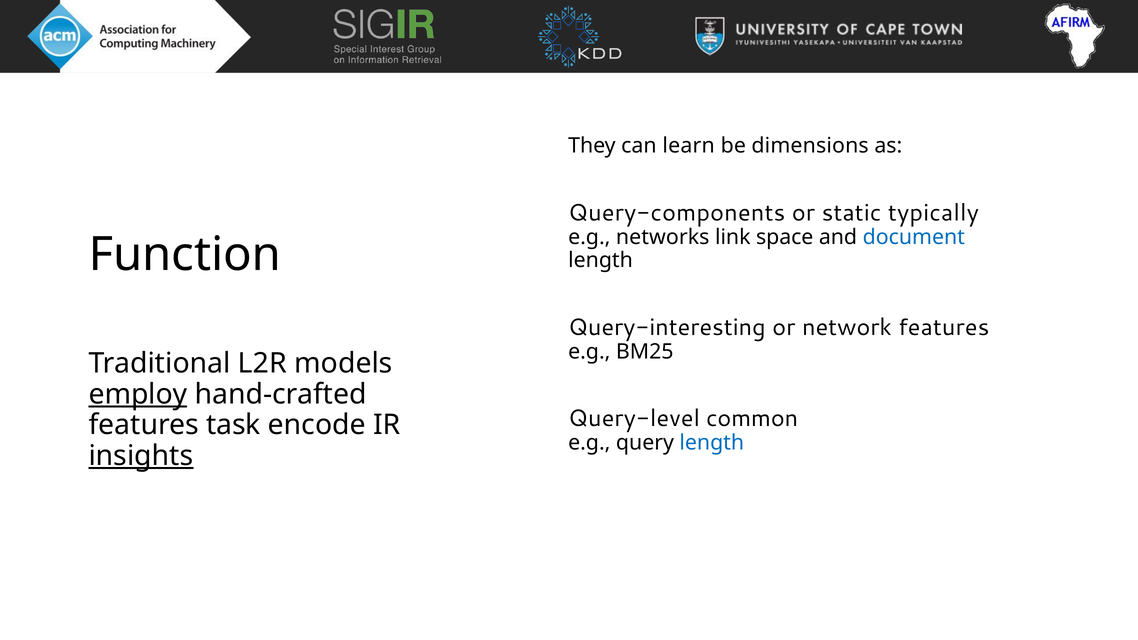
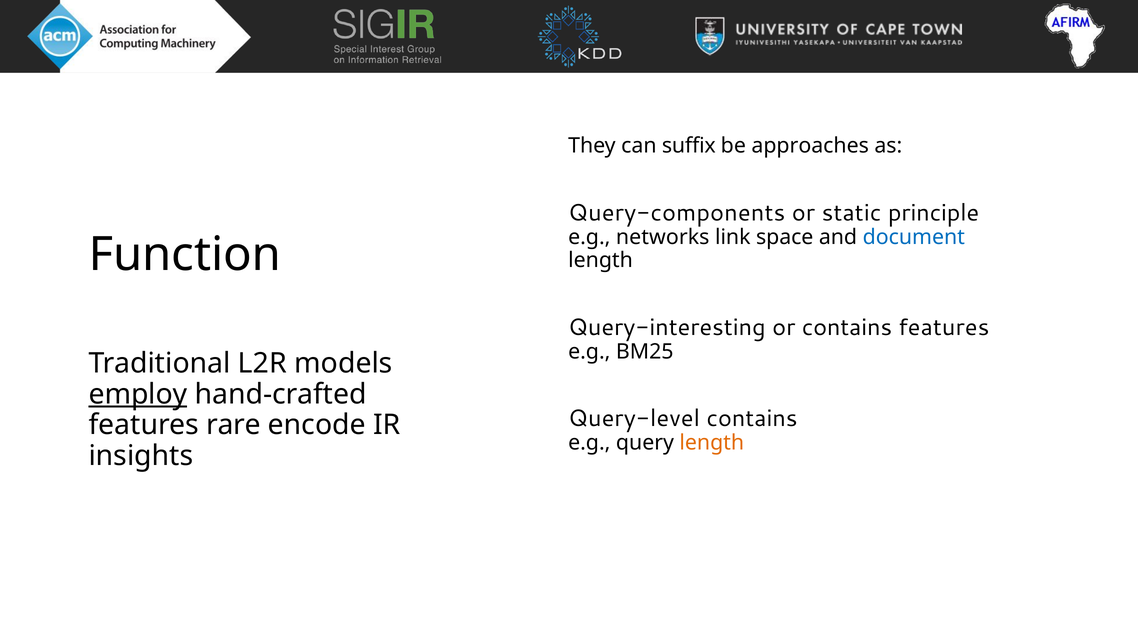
learn: learn -> suffix
dimensions: dimensions -> approaches
typically: typically -> principle
or network: network -> contains
Query-level common: common -> contains
task: task -> rare
length at (712, 443) colour: blue -> orange
insights underline: present -> none
